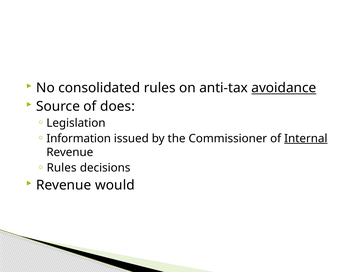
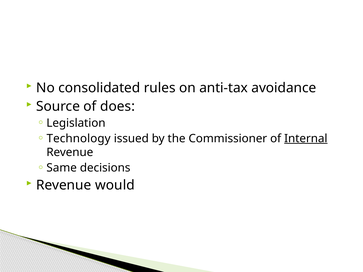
avoidance underline: present -> none
Information: Information -> Technology
Rules at (62, 168): Rules -> Same
